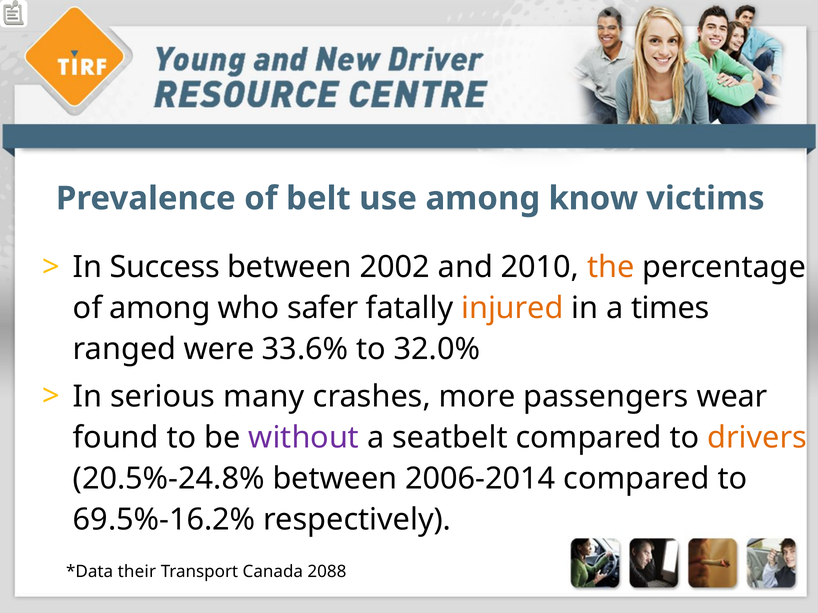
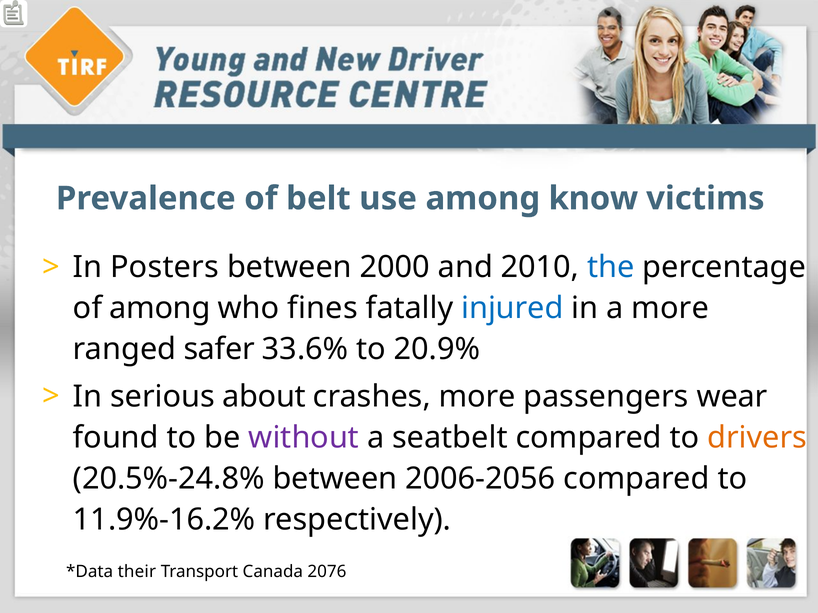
Success: Success -> Posters
2002: 2002 -> 2000
the colour: orange -> blue
safer: safer -> fines
injured colour: orange -> blue
a times: times -> more
were: were -> safer
32.0%: 32.0% -> 20.9%
many: many -> about
2006-2014: 2006-2014 -> 2006-2056
69.5%-16.2%: 69.5%-16.2% -> 11.9%-16.2%
2088: 2088 -> 2076
